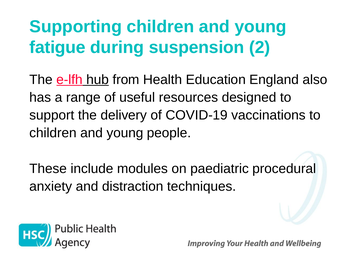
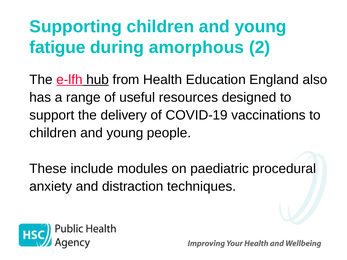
suspension: suspension -> amorphous
